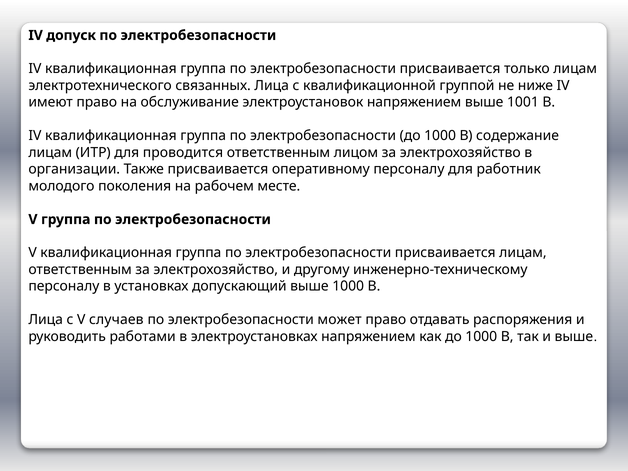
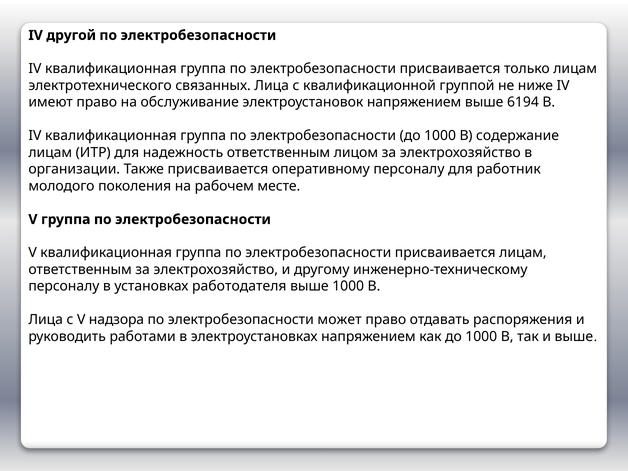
допуск: допуск -> другой
1001: 1001 -> 6194
проводится: проводится -> надежность
допускающий: допускающий -> работодателя
случаев: случаев -> надзора
